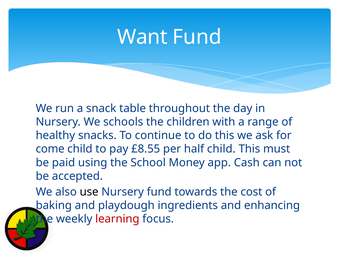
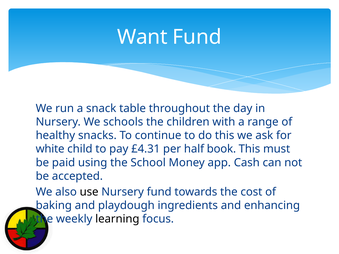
come: come -> white
£8.55: £8.55 -> £4.31
half child: child -> book
learning colour: red -> black
